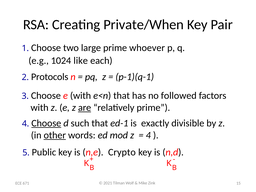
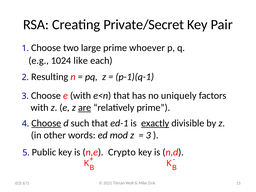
Private/When: Private/When -> Private/Secret
Protocols: Protocols -> Resulting
followed: followed -> uniquely
exactly underline: none -> present
other underline: present -> none
4 at (148, 135): 4 -> 3
